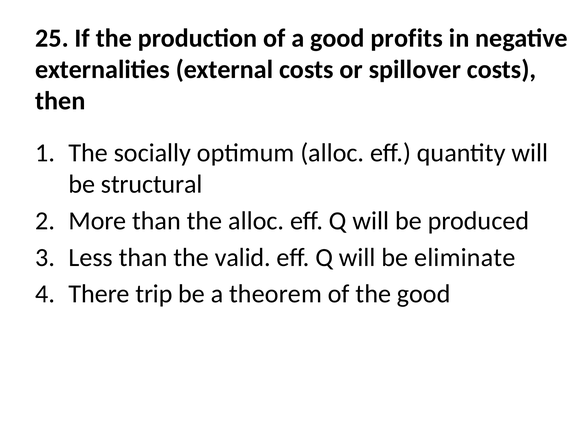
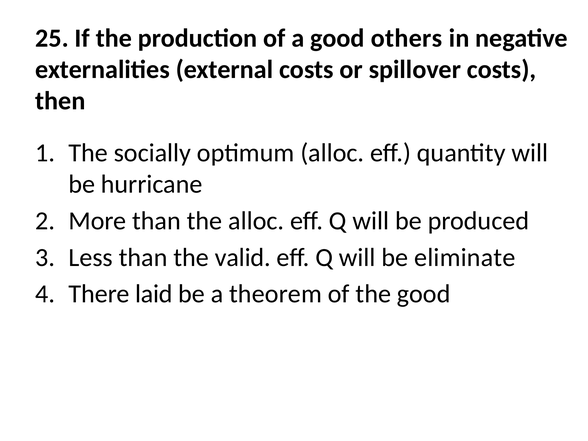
profits: profits -> others
structural: structural -> hurricane
trip: trip -> laid
